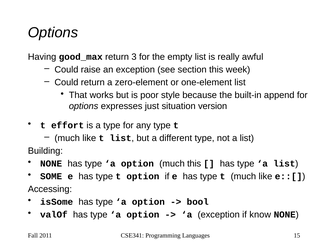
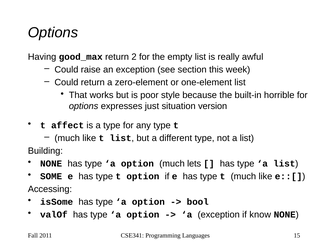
3: 3 -> 2
append: append -> horrible
effort: effort -> affect
much this: this -> lets
